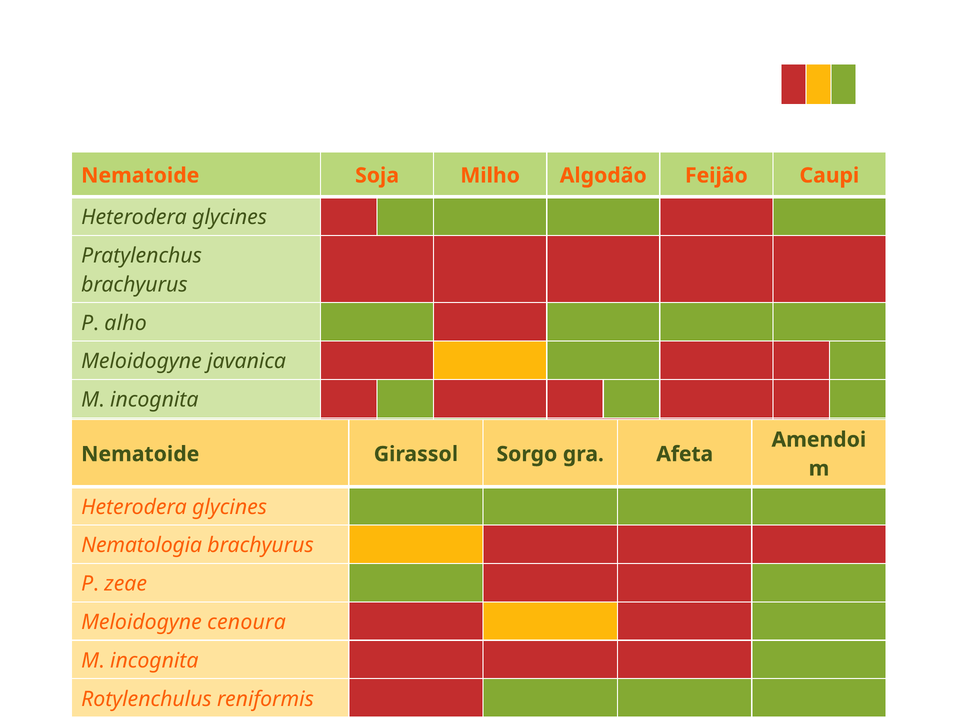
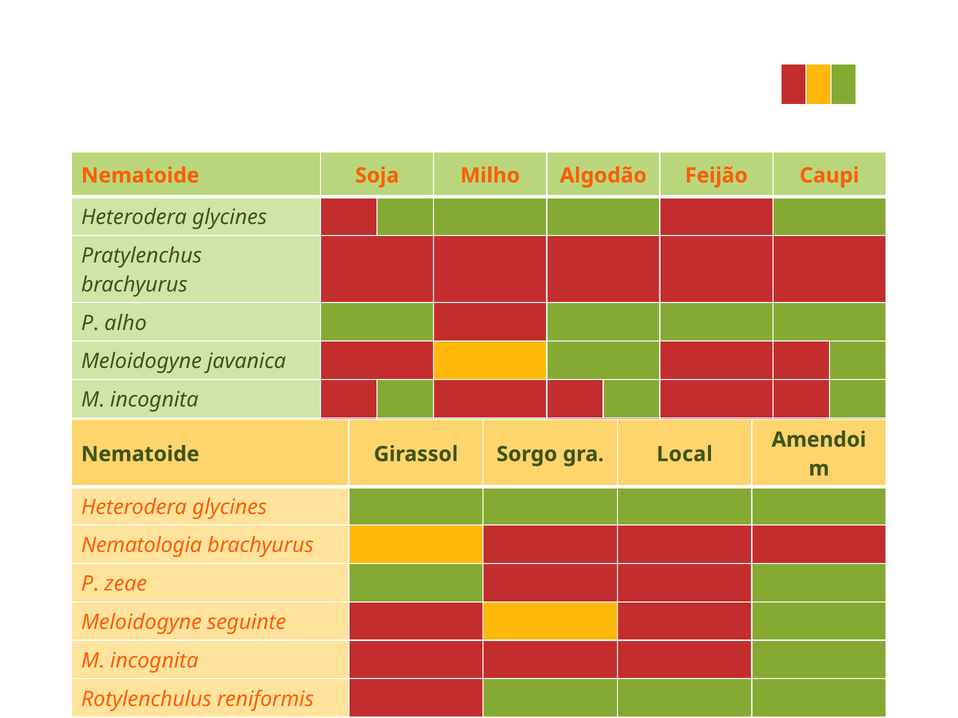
Afeta: Afeta -> Local
cenoura: cenoura -> seguinte
